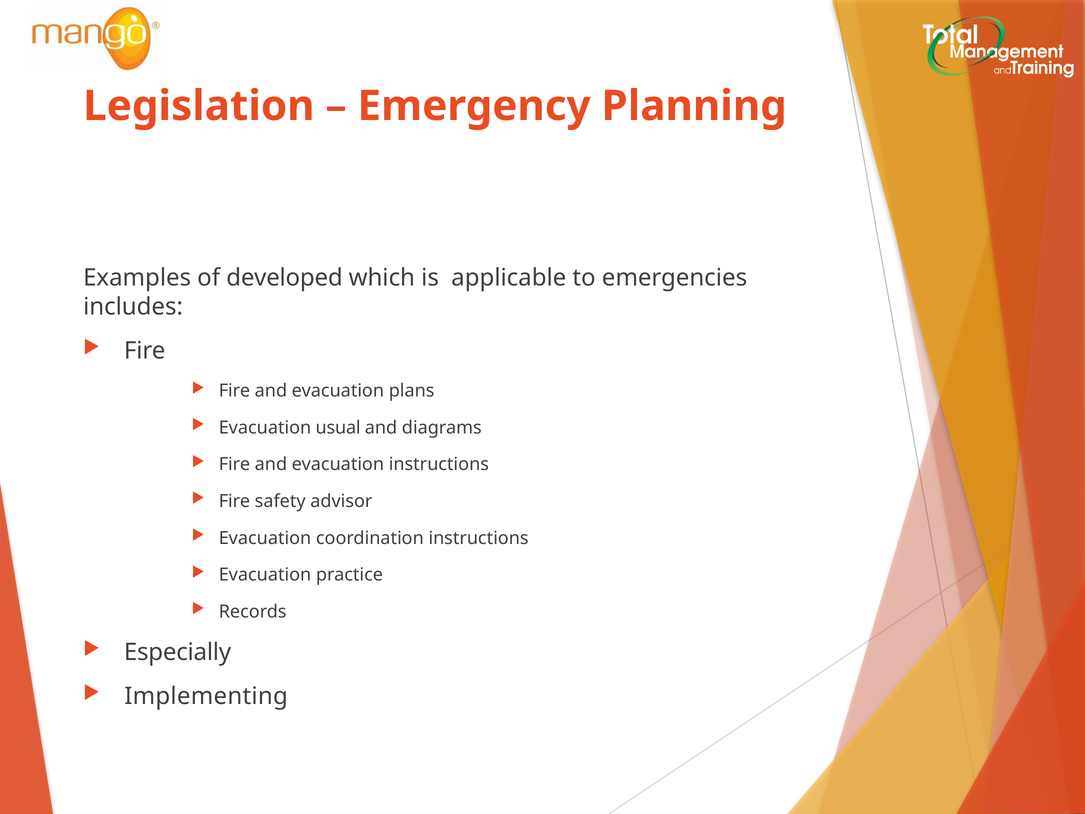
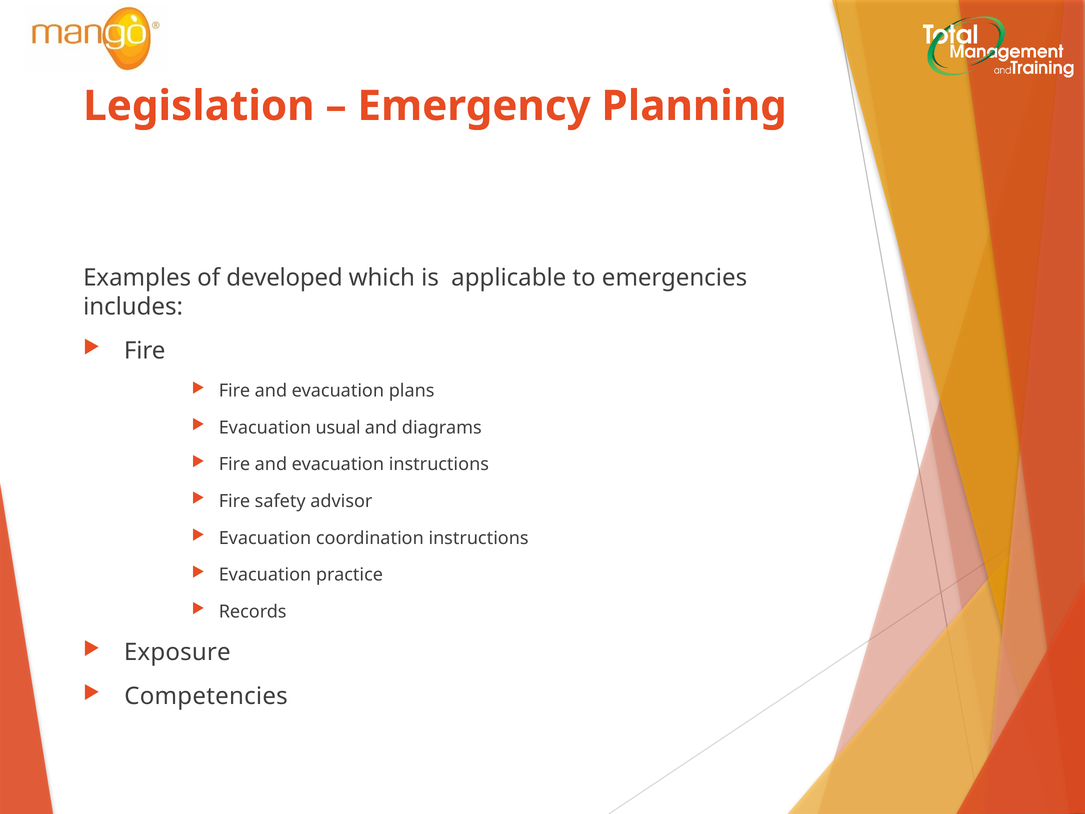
Especially: Especially -> Exposure
Implementing: Implementing -> Competencies
